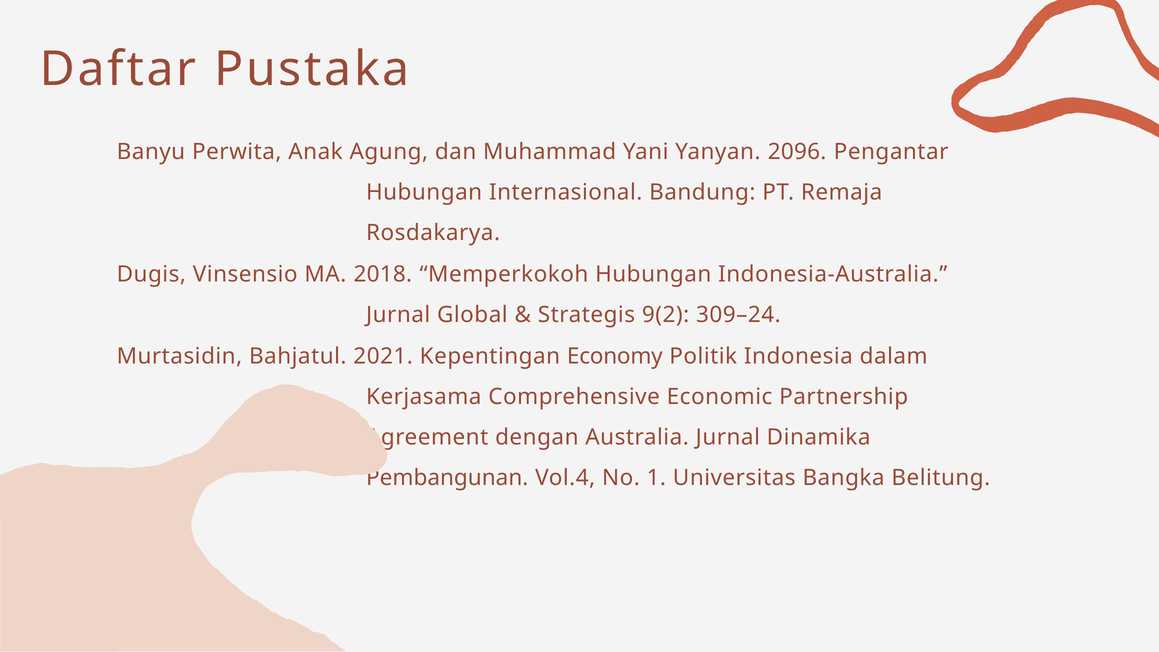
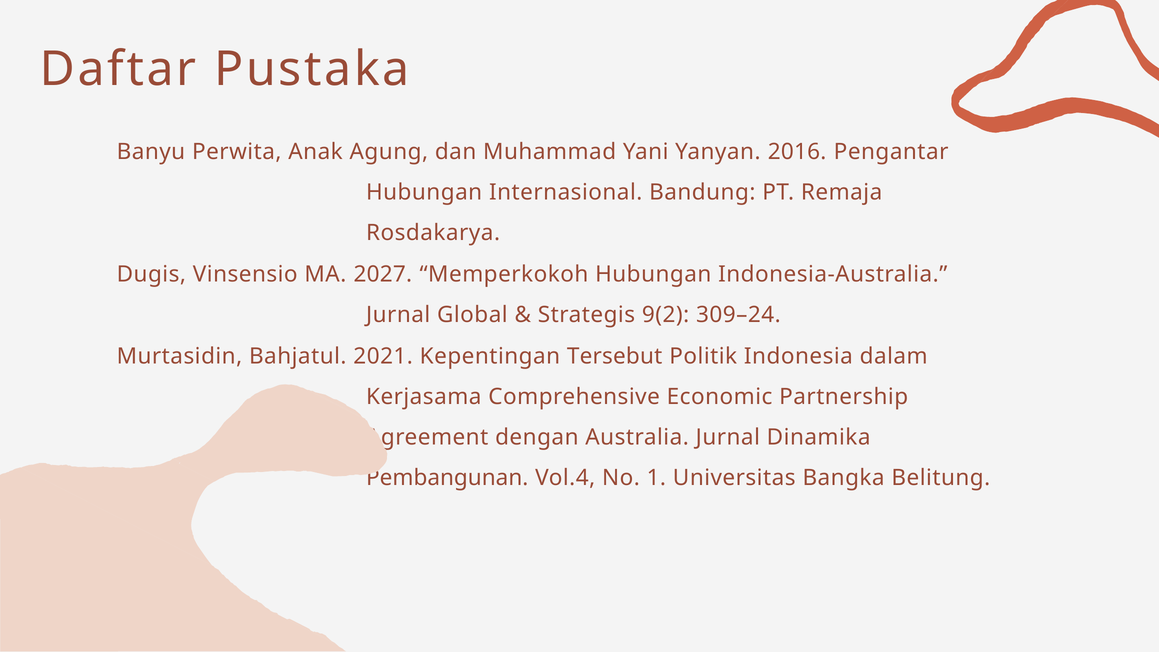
2096: 2096 -> 2016
2018: 2018 -> 2027
Economy: Economy -> Tersebut
